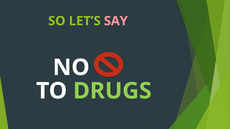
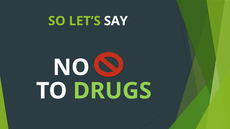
SAY colour: pink -> white
